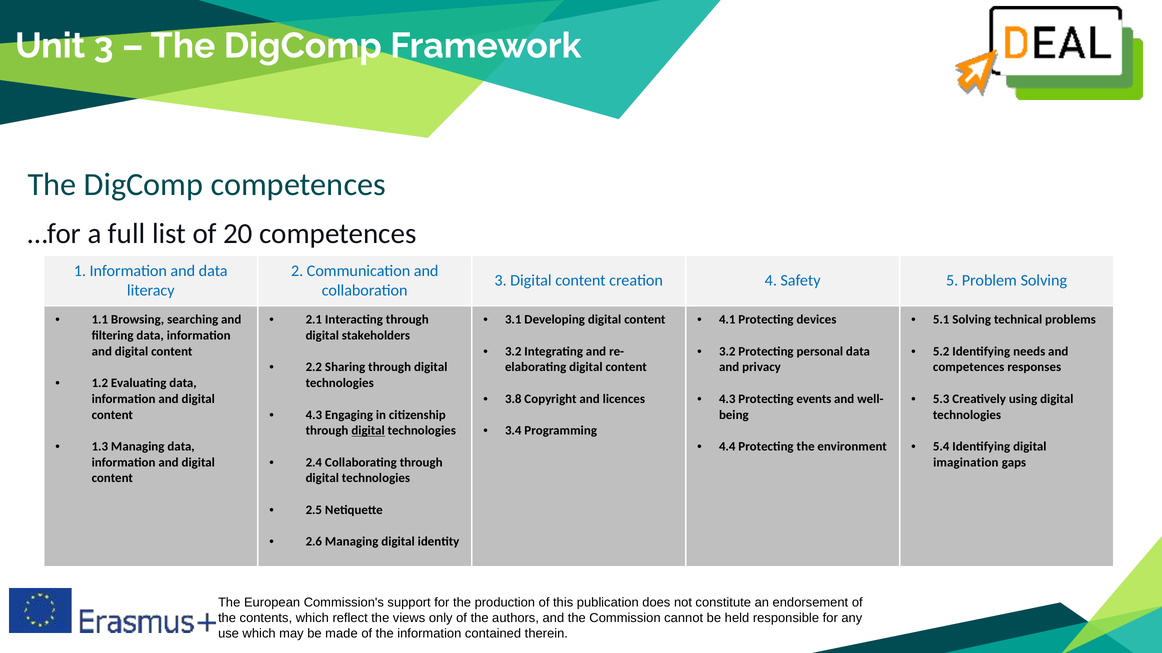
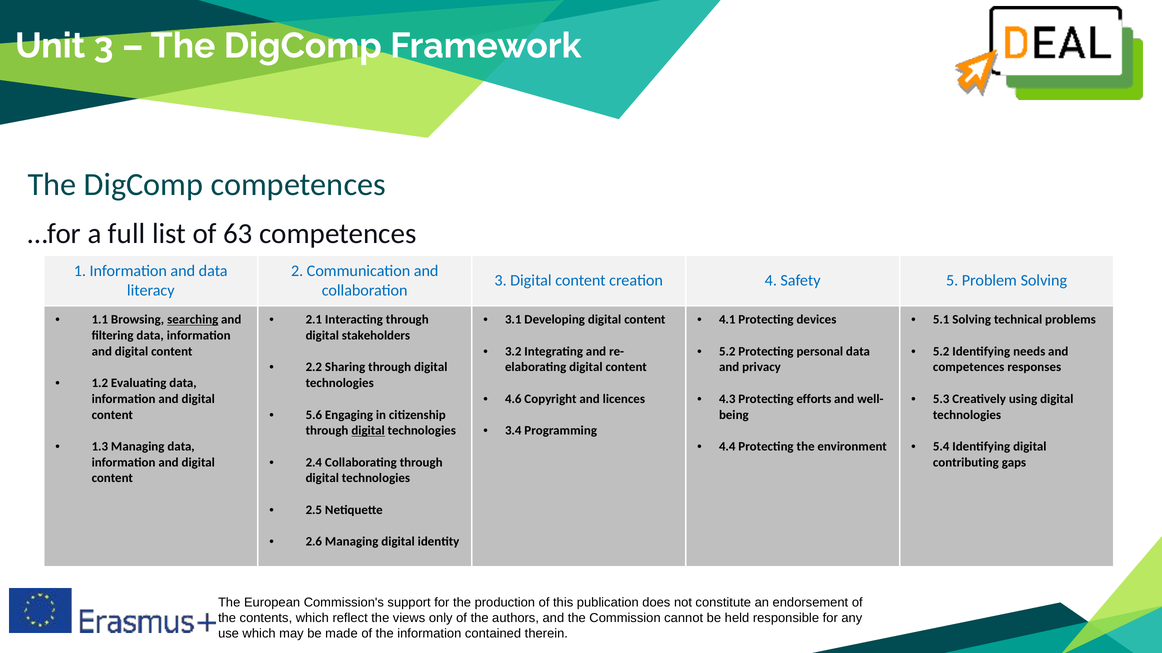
20: 20 -> 63
searching underline: none -> present
3.2 at (727, 352): 3.2 -> 5.2
3.8: 3.8 -> 4.6
events: events -> efforts
4.3 at (314, 415): 4.3 -> 5.6
imagination: imagination -> contributing
